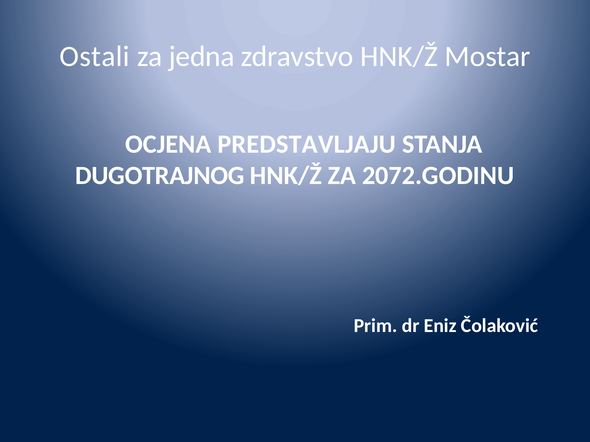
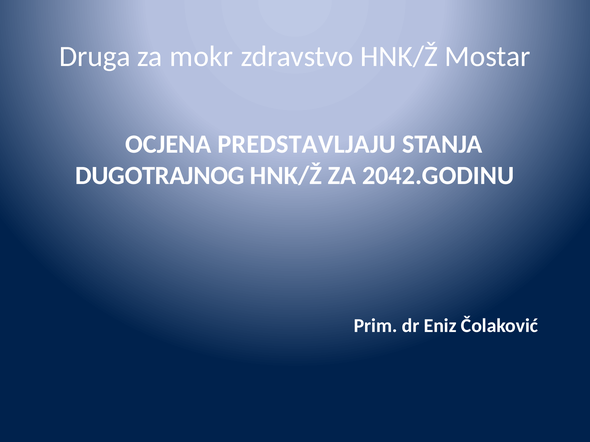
Ostali: Ostali -> Druga
jedna: jedna -> mokr
2072.GODINU: 2072.GODINU -> 2042.GODINU
